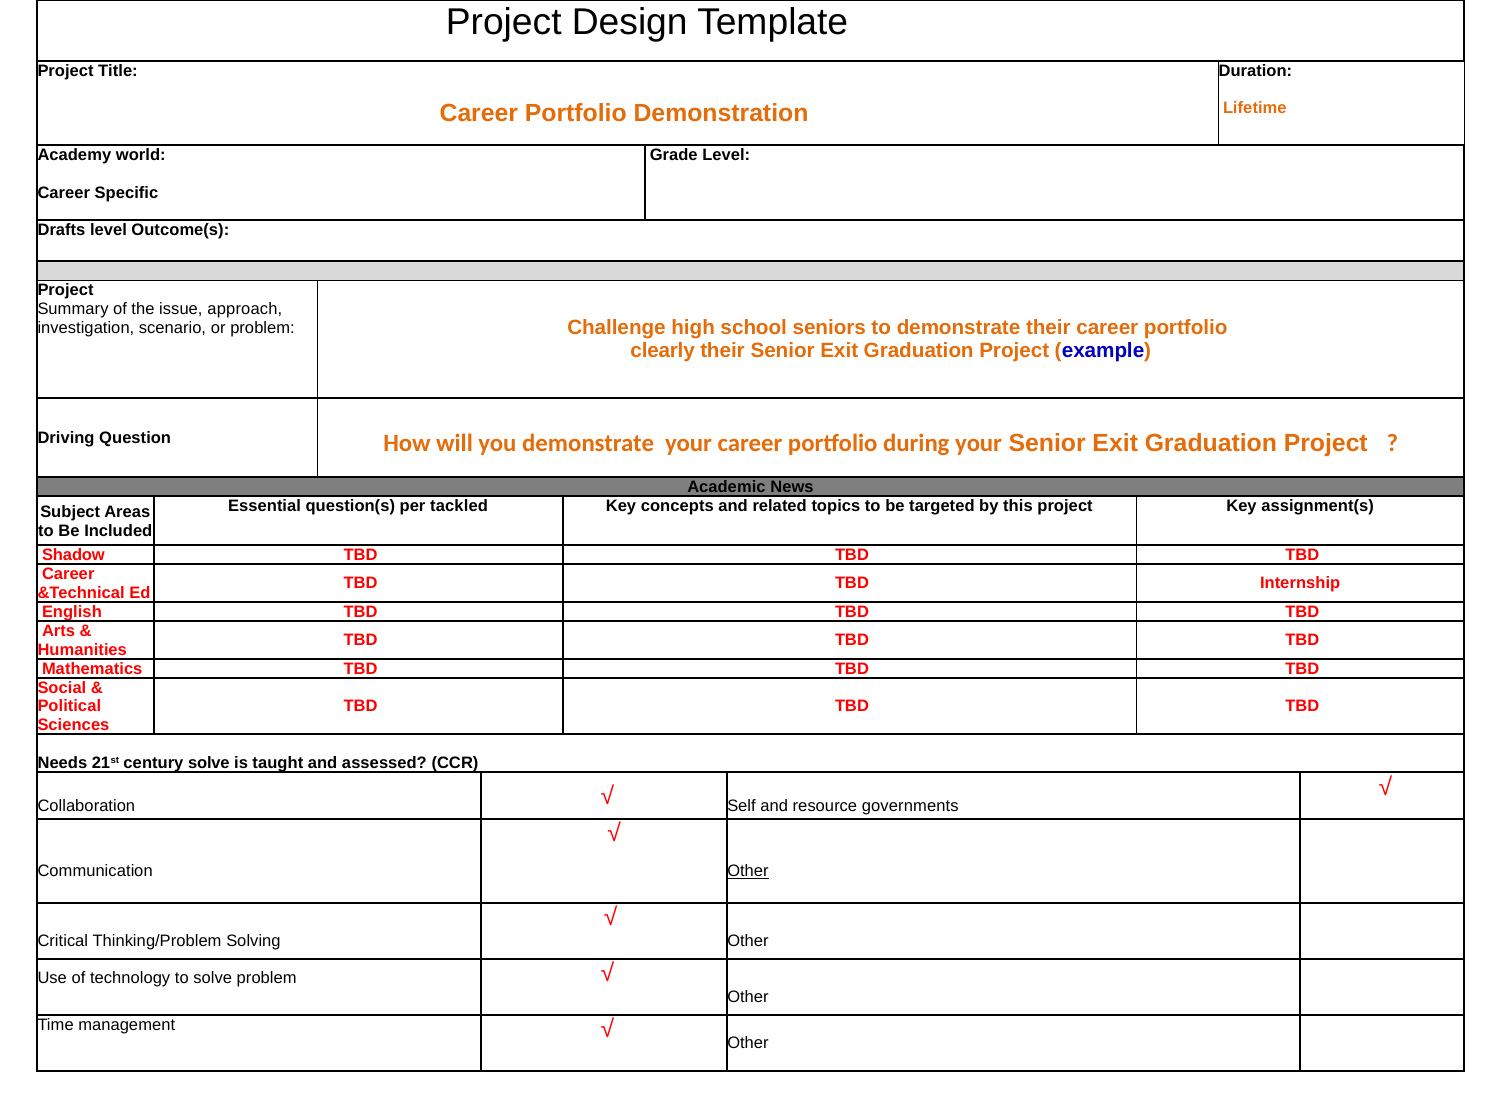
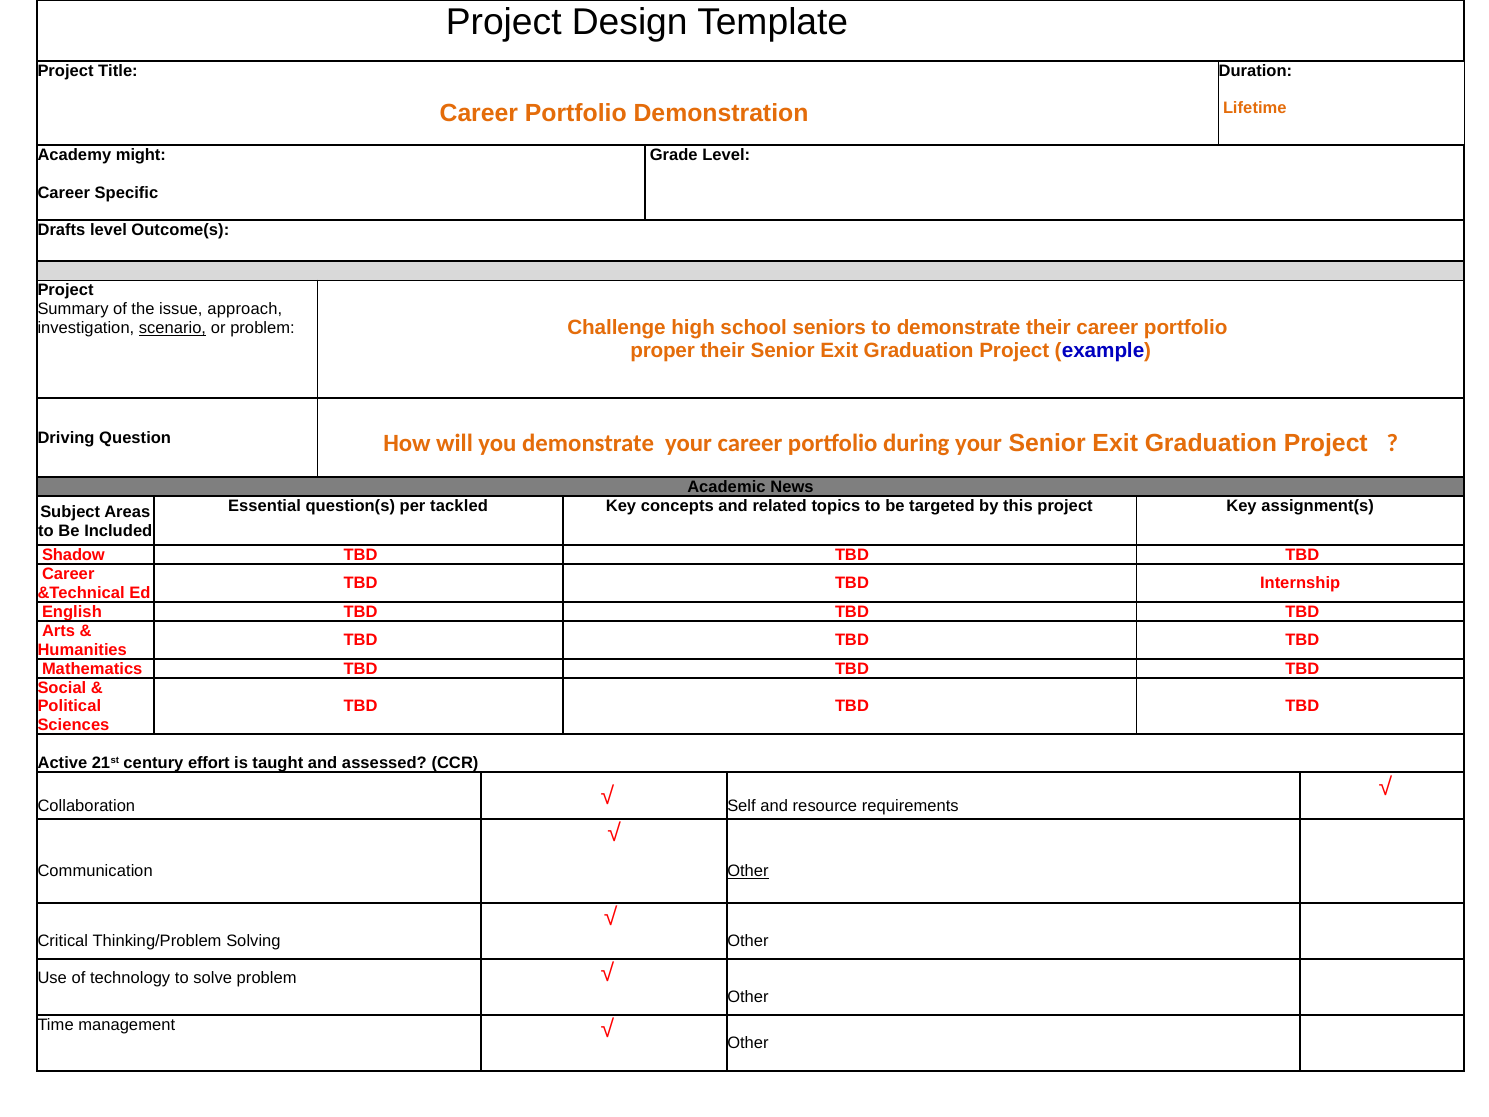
world: world -> might
scenario underline: none -> present
clearly: clearly -> proper
Needs: Needs -> Active
century solve: solve -> effort
governments: governments -> requirements
